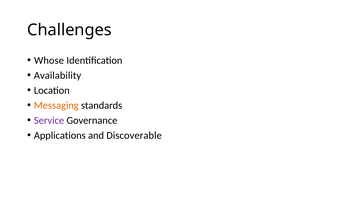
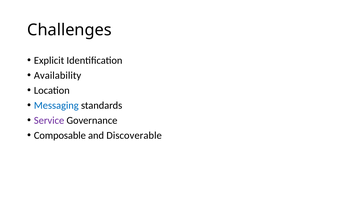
Whose: Whose -> Explicit
Messaging colour: orange -> blue
Applications: Applications -> Composable
